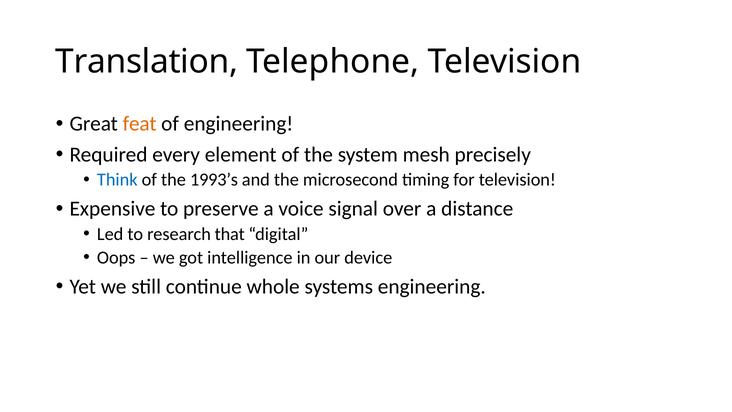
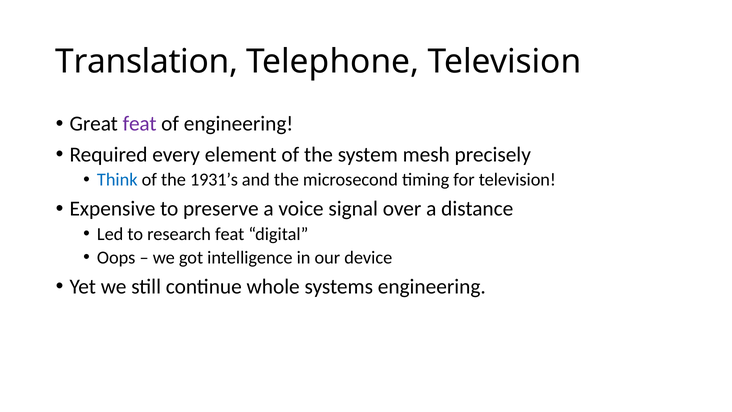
feat at (140, 124) colour: orange -> purple
1993’s: 1993’s -> 1931’s
research that: that -> feat
